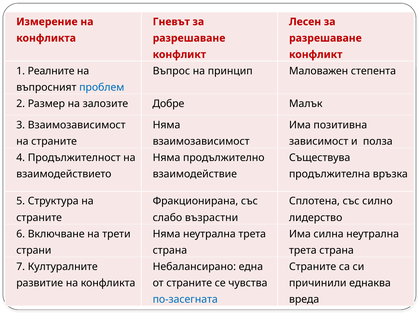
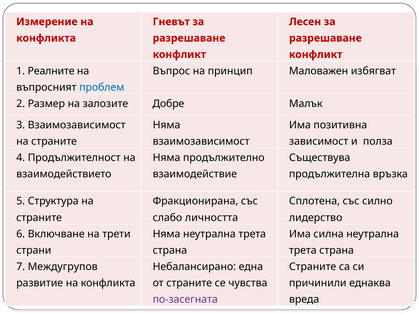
степента: степента -> избягват
възрастни: възрастни -> личността
Културалните: Културалните -> Междугрупов
по-засегната colour: blue -> purple
